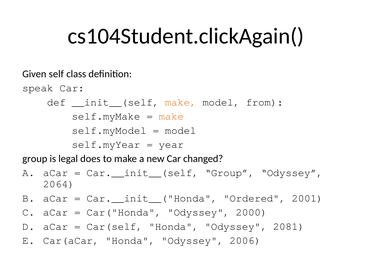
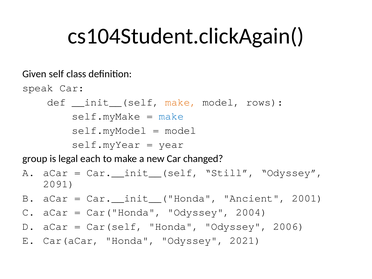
from: from -> rows
make at (171, 116) colour: orange -> blue
does: does -> each
Car.__init__(self Group: Group -> Still
2064: 2064 -> 2091
Ordered: Ordered -> Ancient
2000: 2000 -> 2004
2081: 2081 -> 2006
2006: 2006 -> 2021
